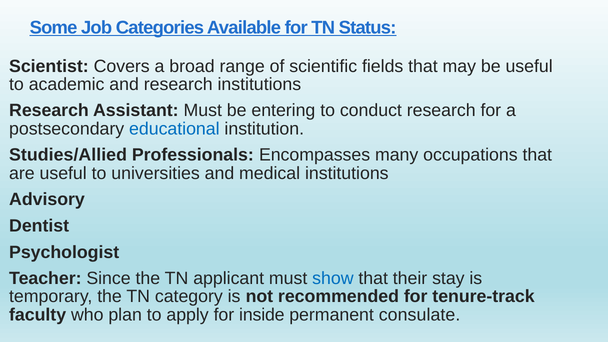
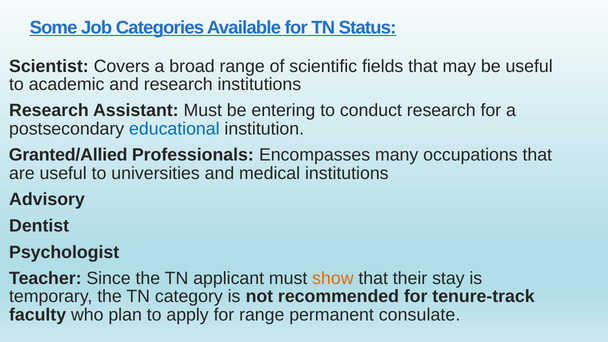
Studies/Allied: Studies/Allied -> Granted/Allied
show colour: blue -> orange
for inside: inside -> range
